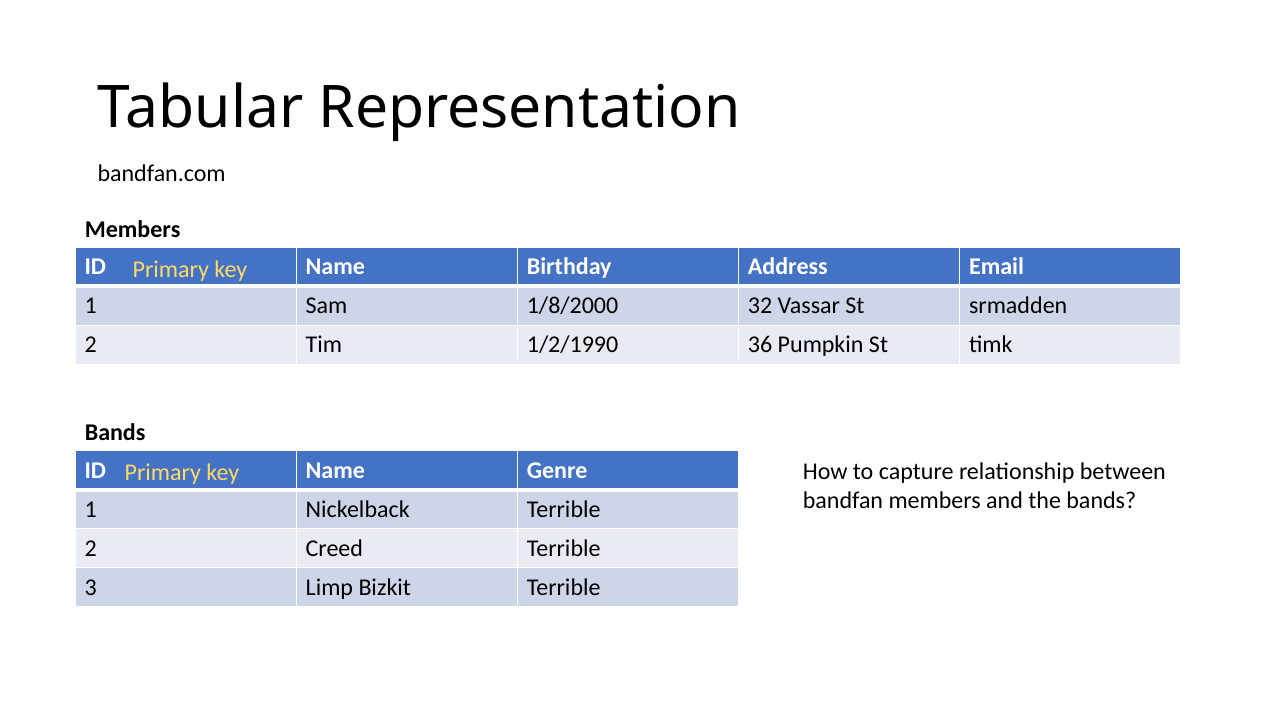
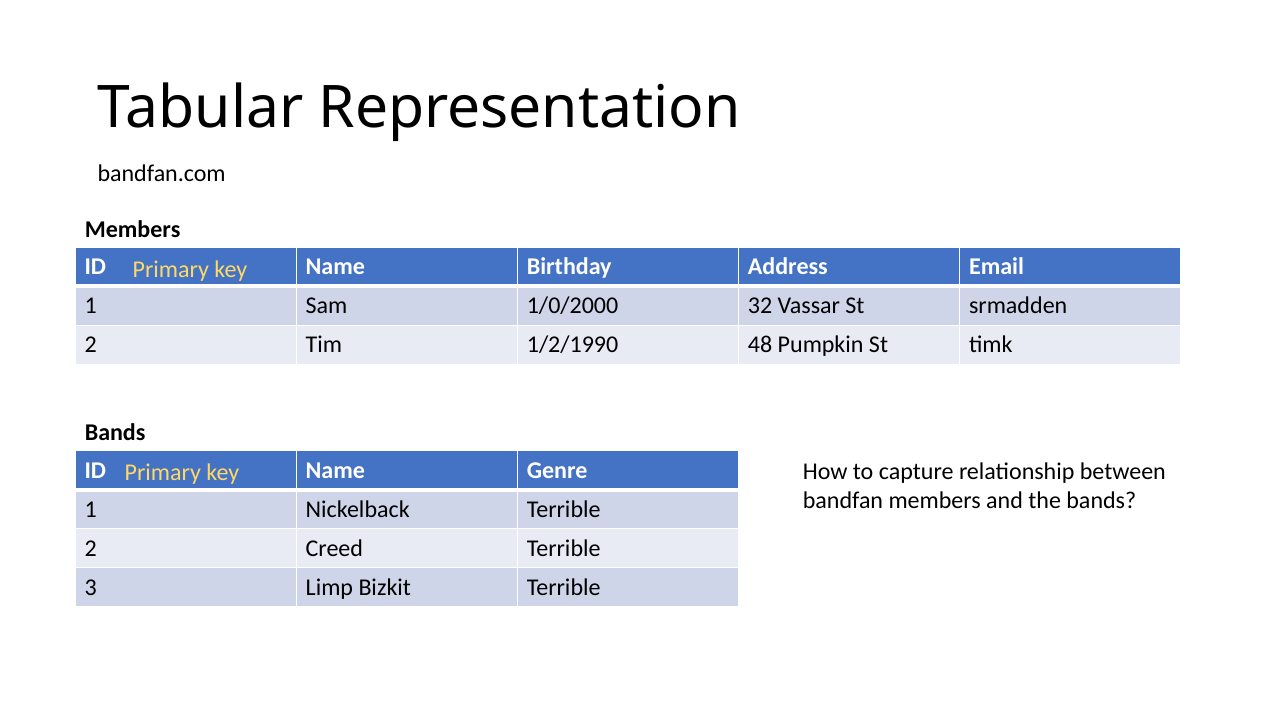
1/8/2000: 1/8/2000 -> 1/0/2000
36: 36 -> 48
